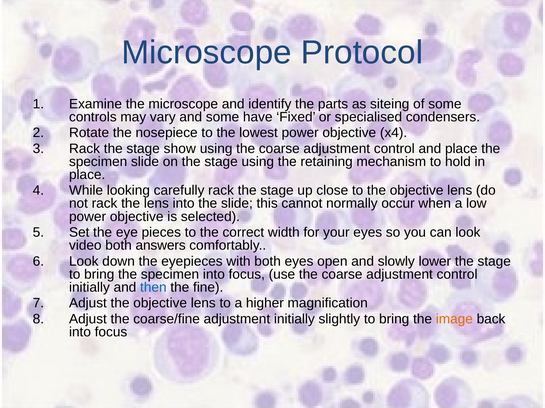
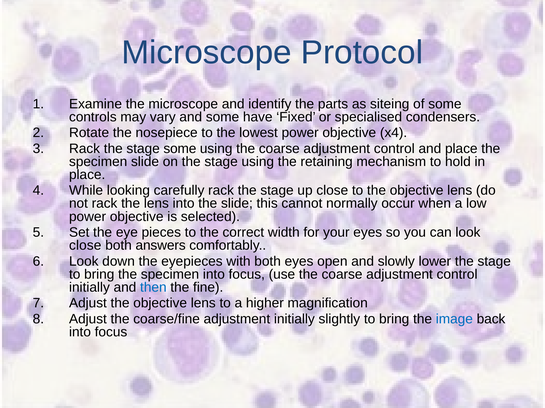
stage show: show -> some
video at (85, 246): video -> close
image colour: orange -> blue
